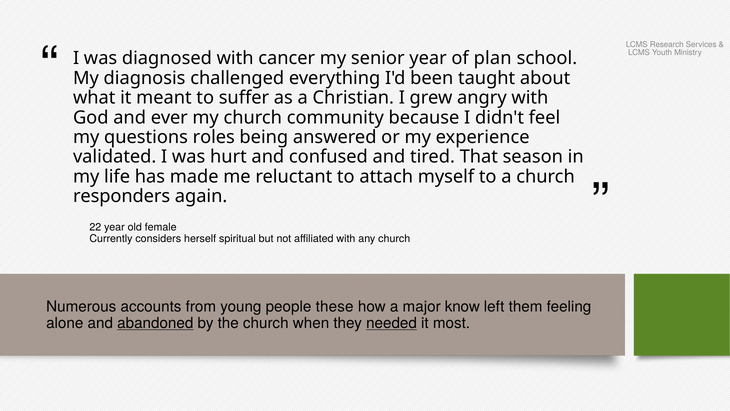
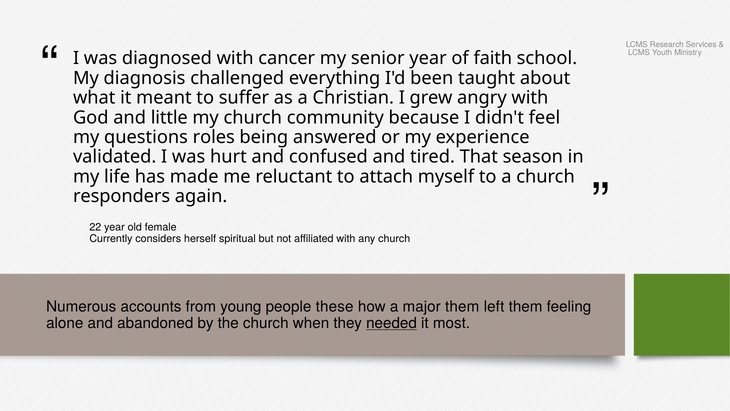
plan: plan -> faith
ever: ever -> little
major know: know -> them
abandoned underline: present -> none
